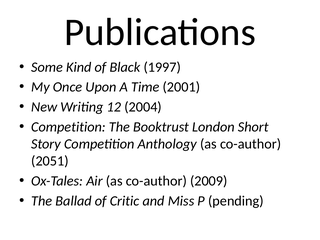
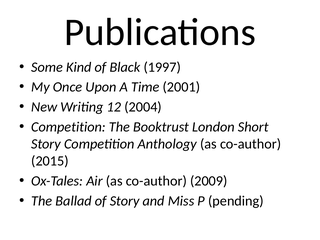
2051: 2051 -> 2015
of Critic: Critic -> Story
